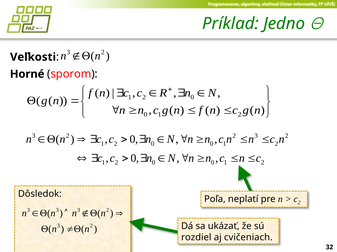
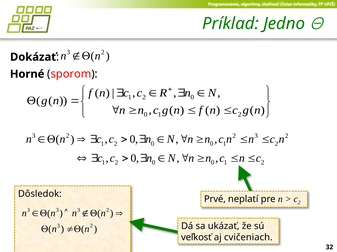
Veľkosti: Veľkosti -> Dokázať
Poľa: Poľa -> Prvé
rozdiel: rozdiel -> veľkosť
